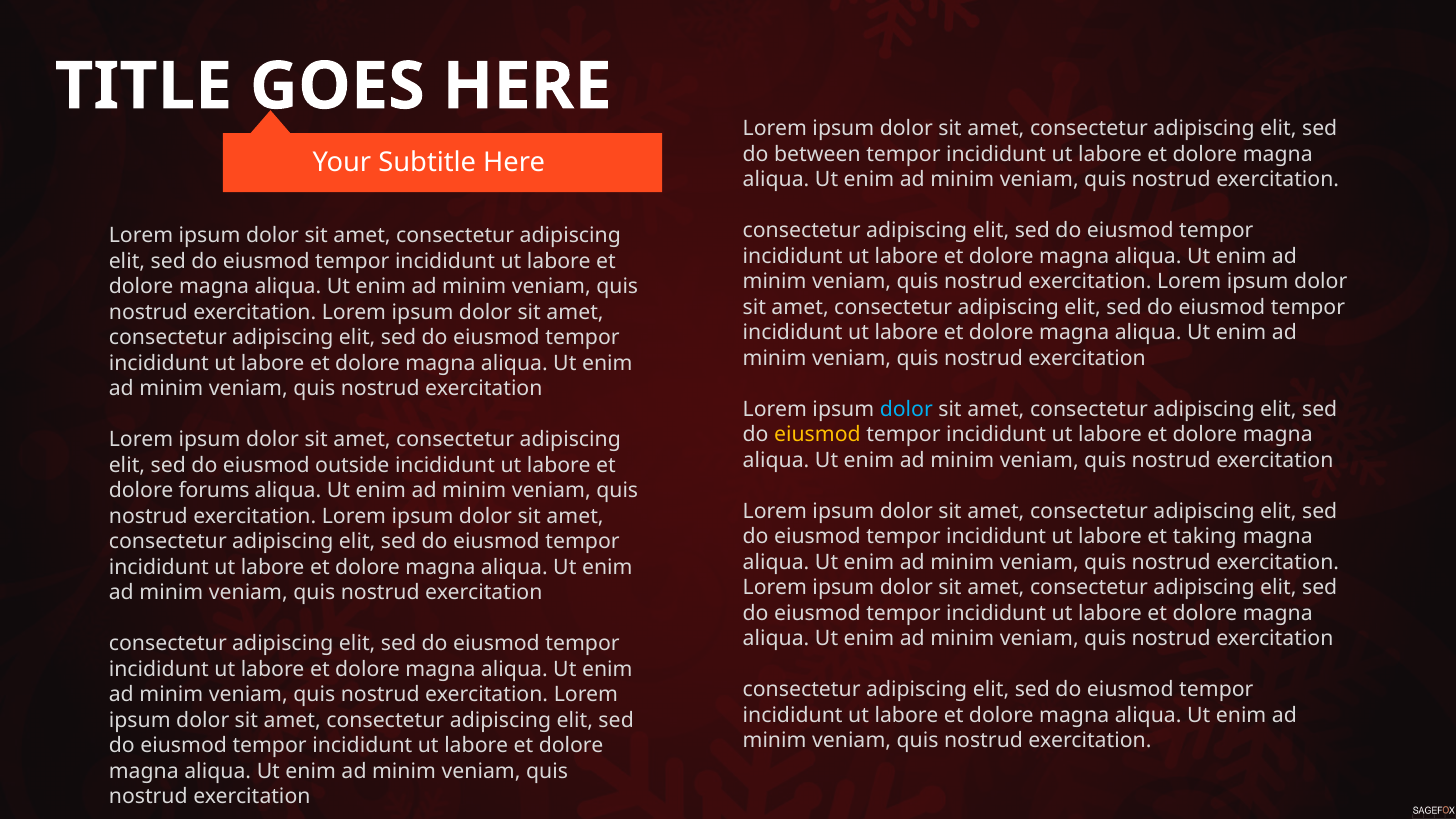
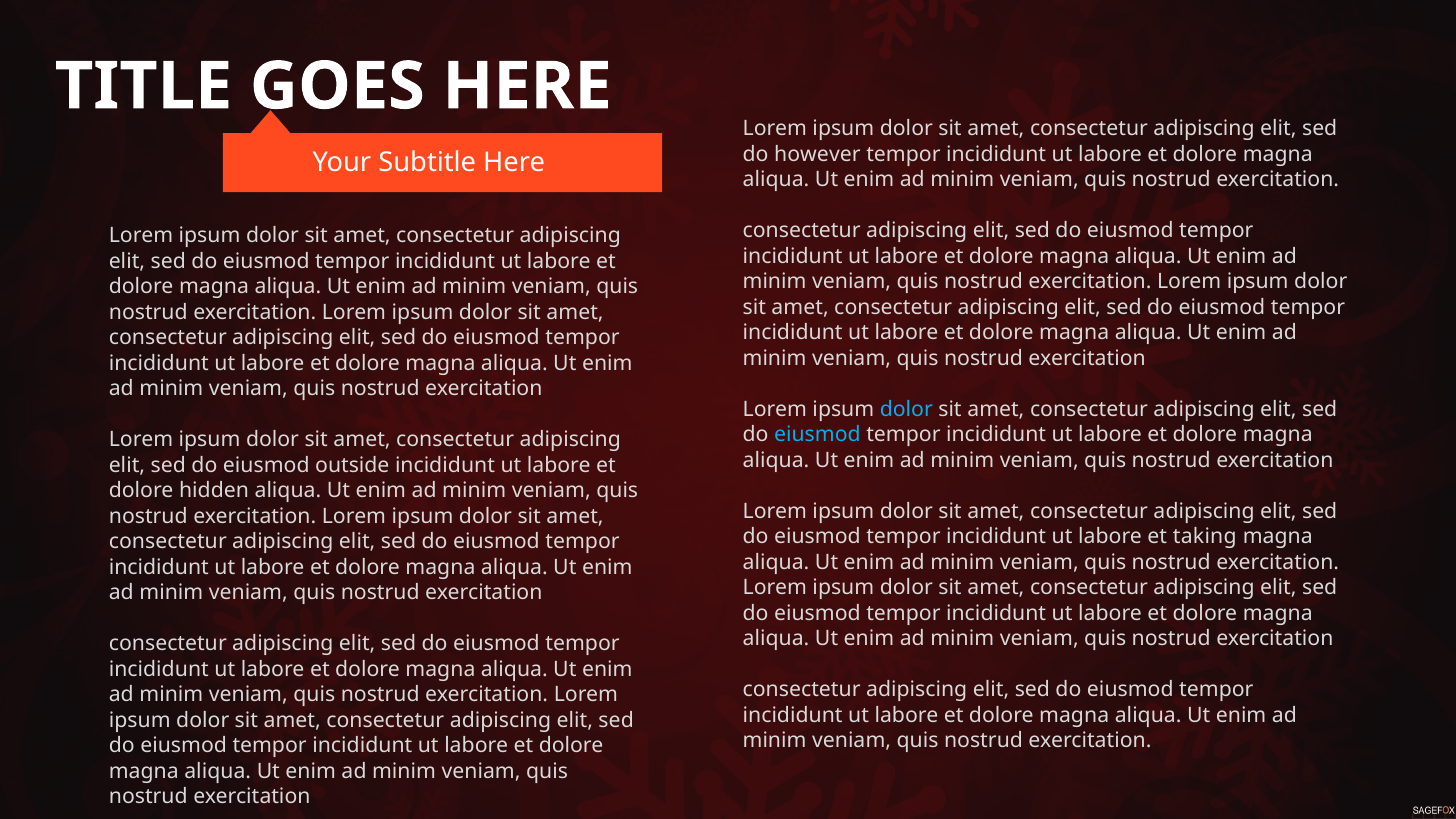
between: between -> however
eiusmod at (817, 435) colour: yellow -> light blue
forums: forums -> hidden
